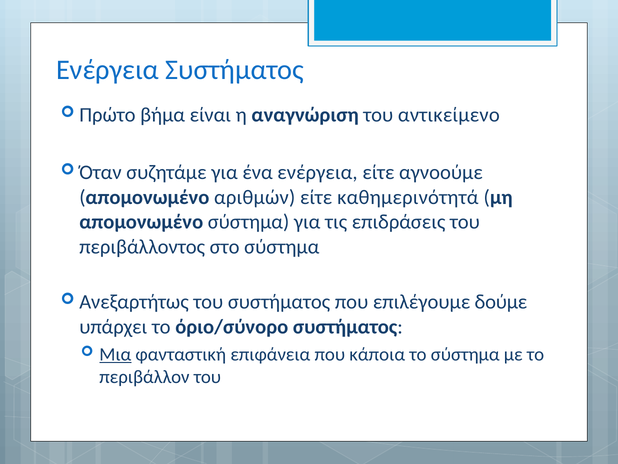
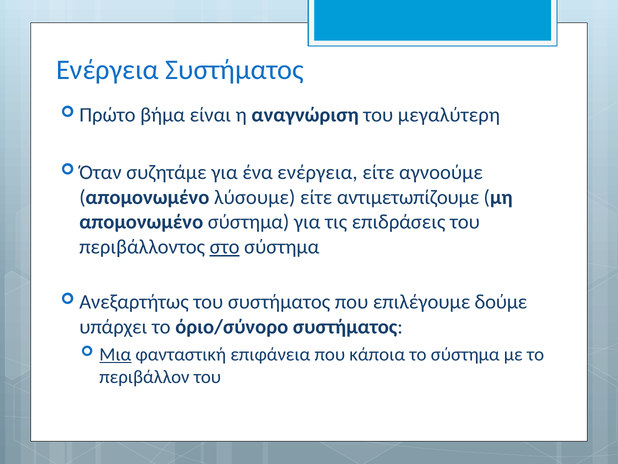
αντικείμενο: αντικείμενο -> μεγαλύτερη
αριθμών: αριθμών -> λύσουμε
καθημερινότητά: καθημερινότητά -> αντιμετωπίζουμε
στο underline: none -> present
